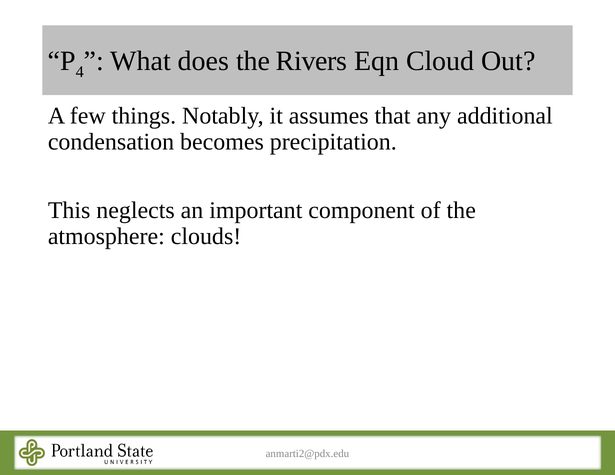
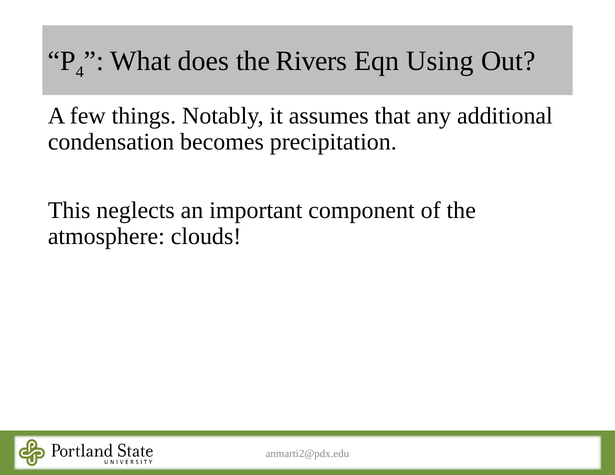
Cloud: Cloud -> Using
